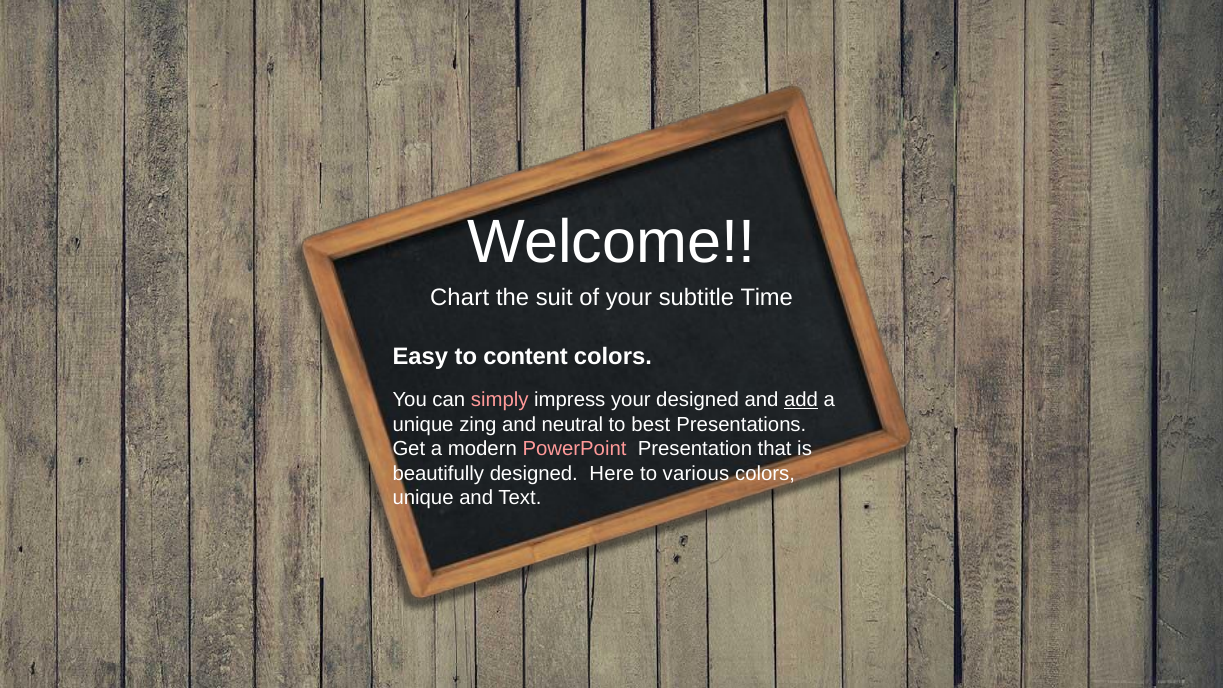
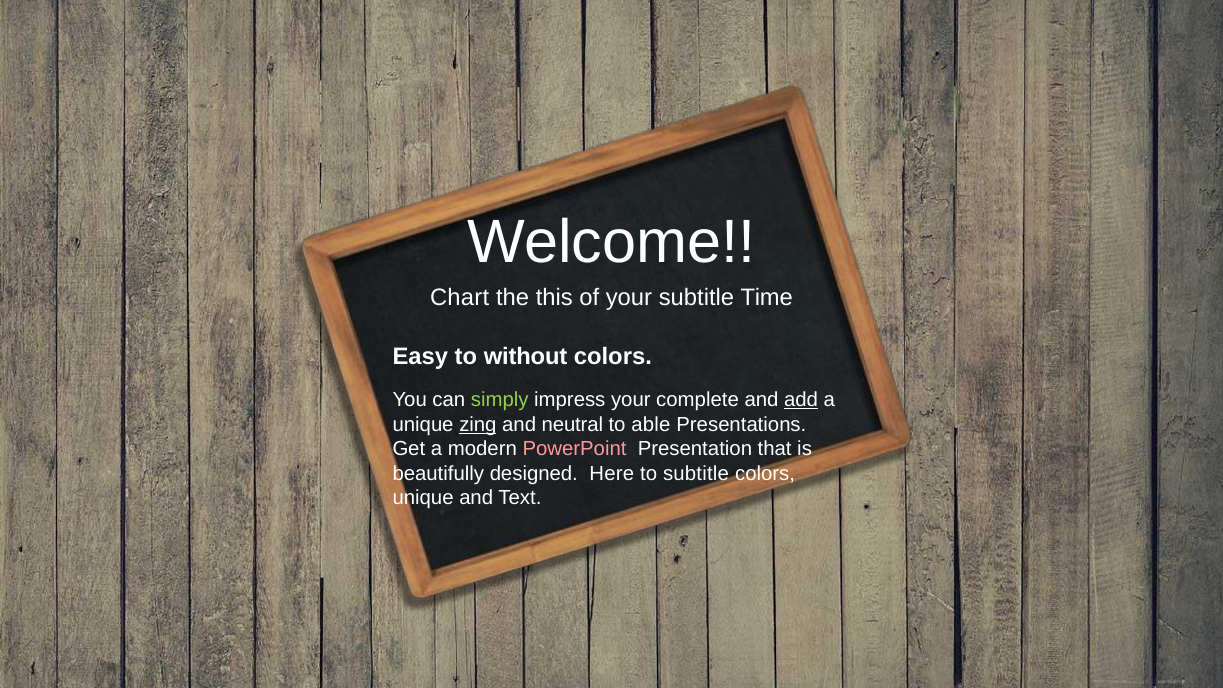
suit: suit -> this
content: content -> without
simply colour: pink -> light green
your designed: designed -> complete
zing underline: none -> present
best: best -> able
to various: various -> subtitle
